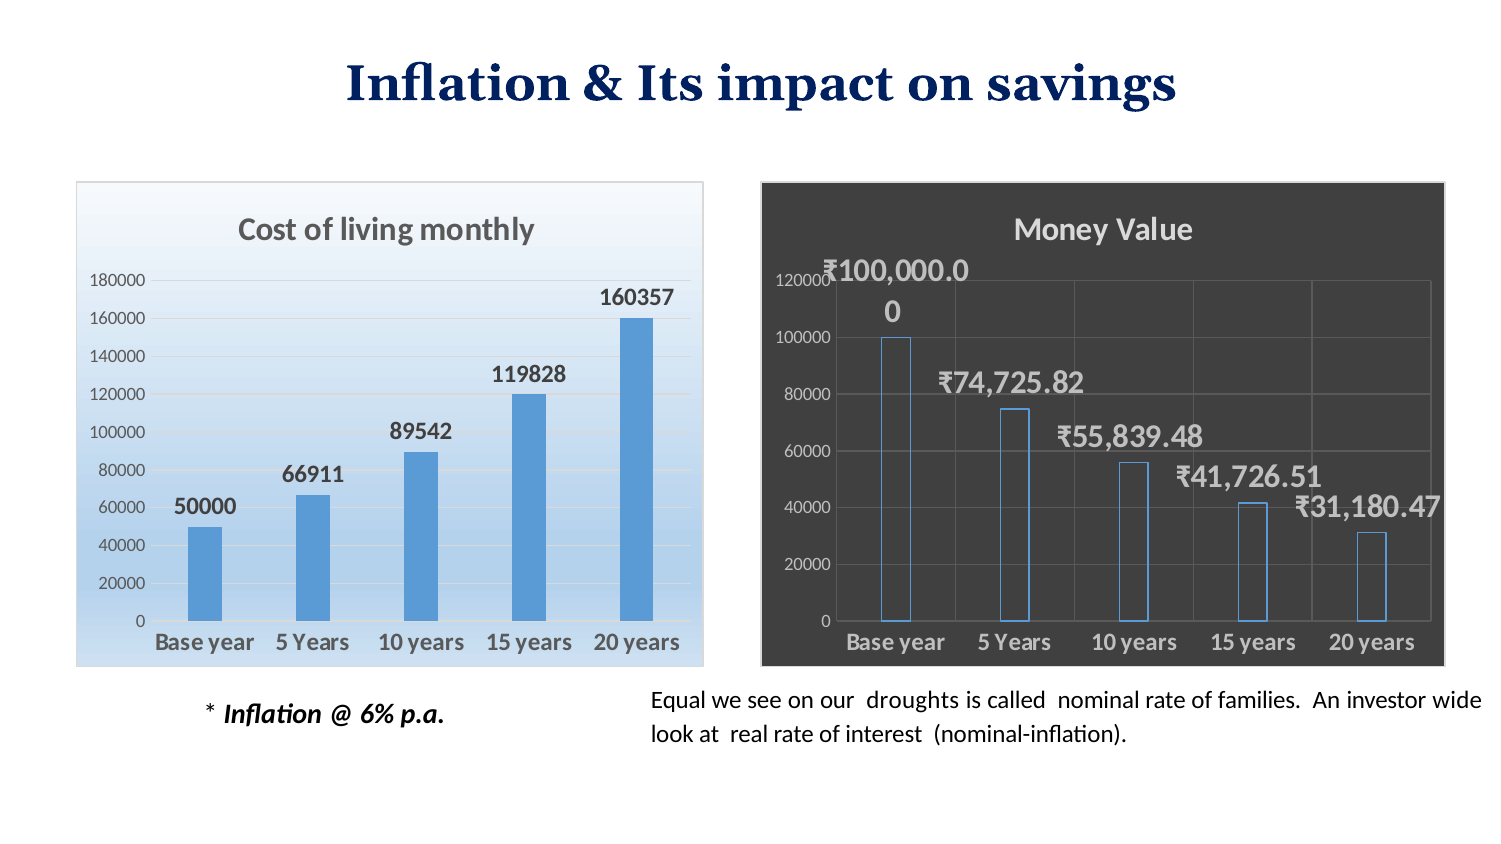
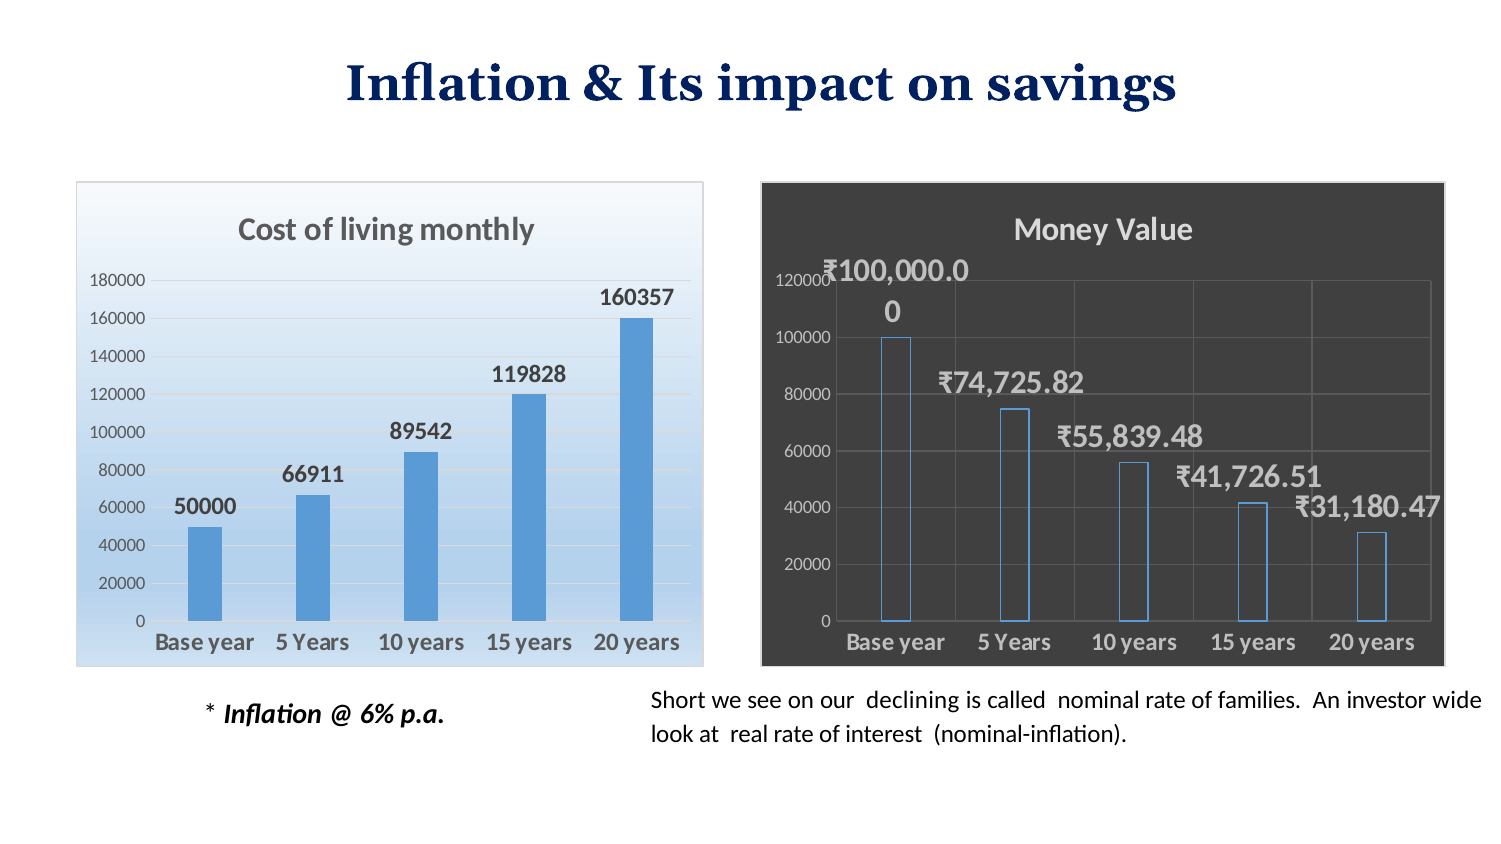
Equal: Equal -> Short
droughts: droughts -> declining
